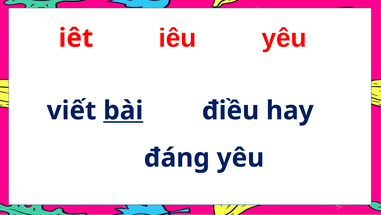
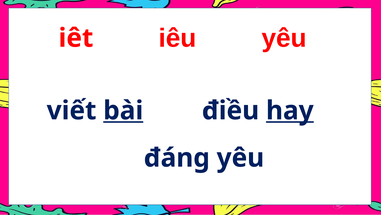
hay underline: none -> present
